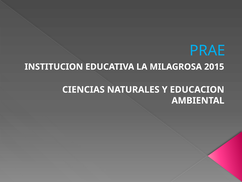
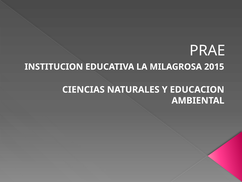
PRAE colour: light blue -> white
